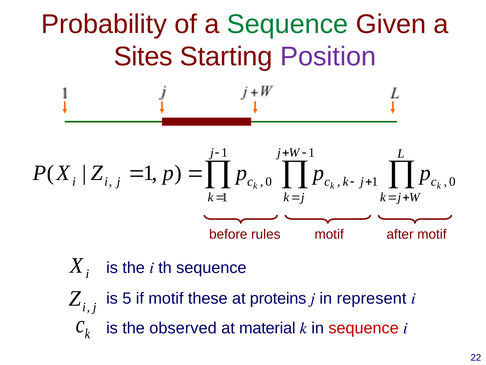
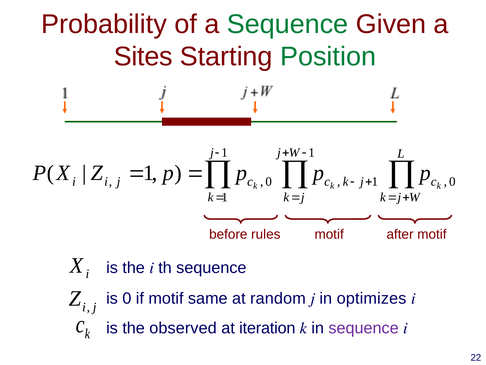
Position colour: purple -> green
is 5: 5 -> 0
these: these -> same
proteins: proteins -> random
represent: represent -> optimizes
material: material -> iteration
sequence at (364, 328) colour: red -> purple
